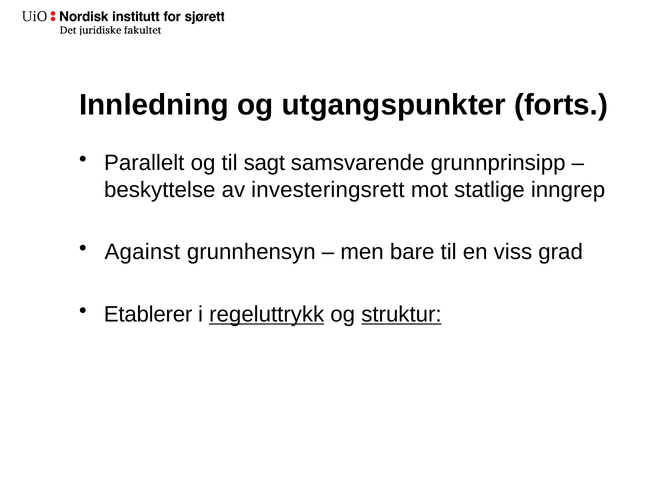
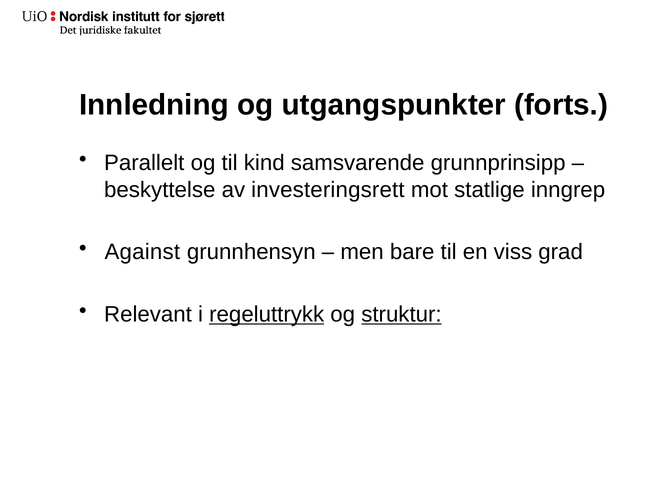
sagt: sagt -> kind
Etablerer: Etablerer -> Relevant
